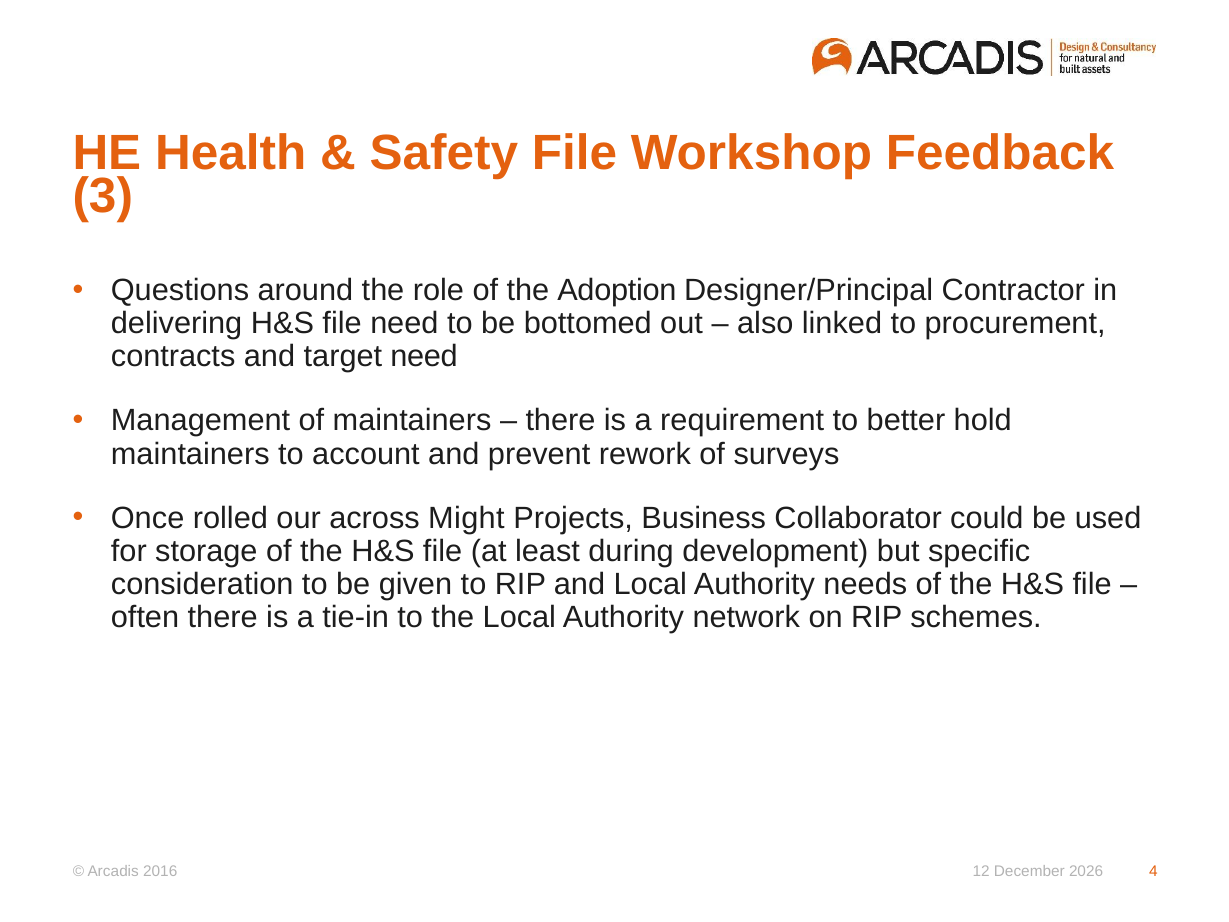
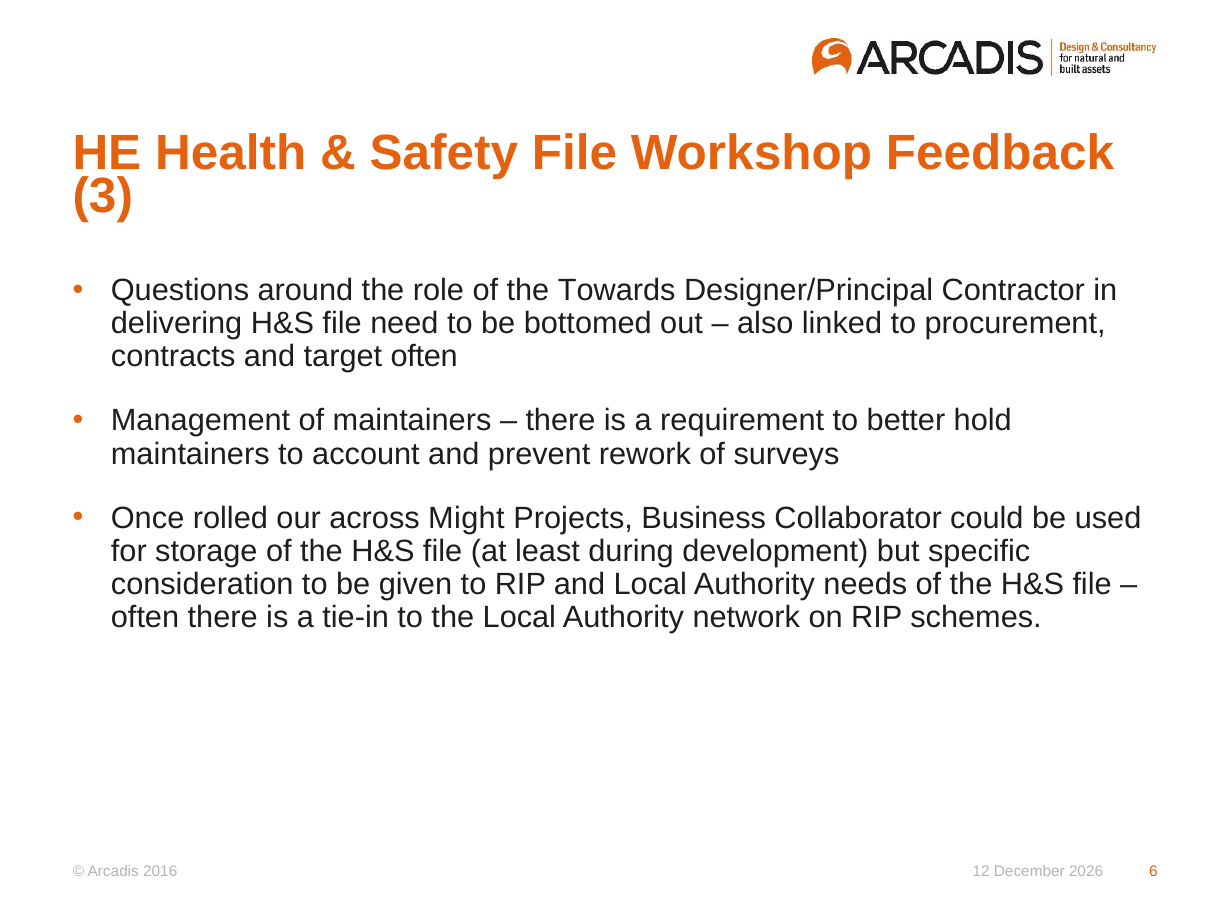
Adoption: Adoption -> Towards
target need: need -> often
4: 4 -> 6
